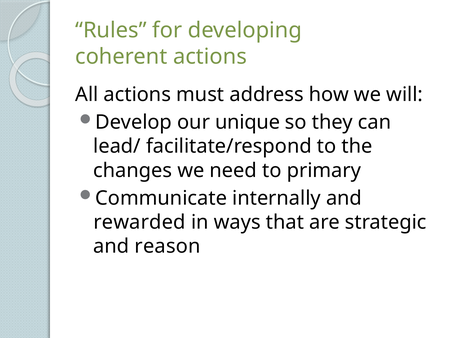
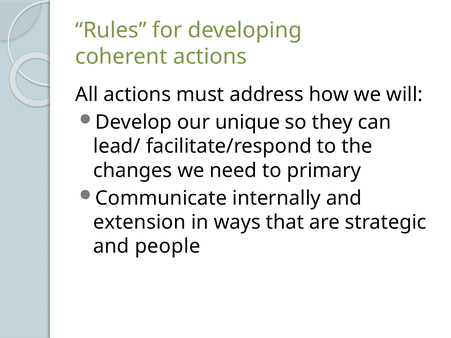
rewarded: rewarded -> extension
reason: reason -> people
